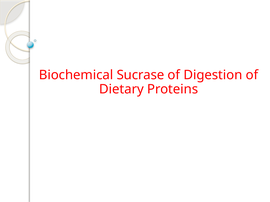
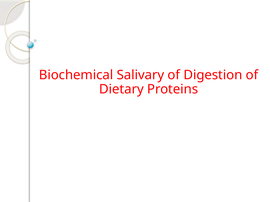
Sucrase: Sucrase -> Salivary
